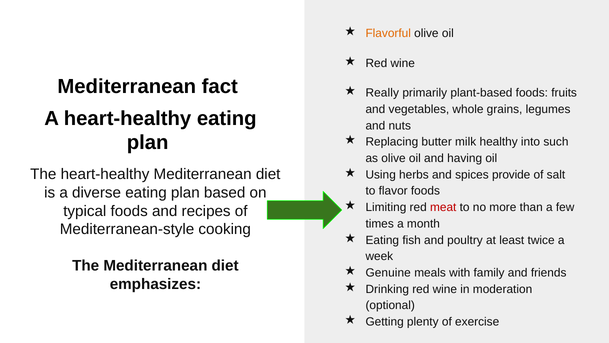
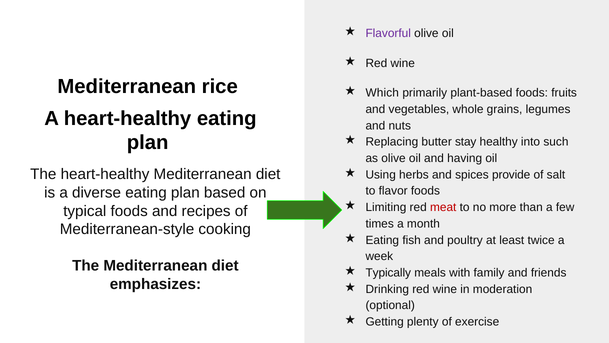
Flavorful colour: orange -> purple
fact: fact -> rice
Really: Really -> Which
milk: milk -> stay
Genuine: Genuine -> Typically
